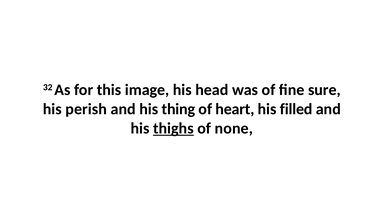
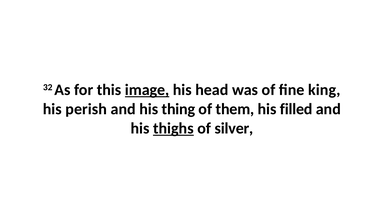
image underline: none -> present
sure: sure -> king
heart: heart -> them
none: none -> silver
